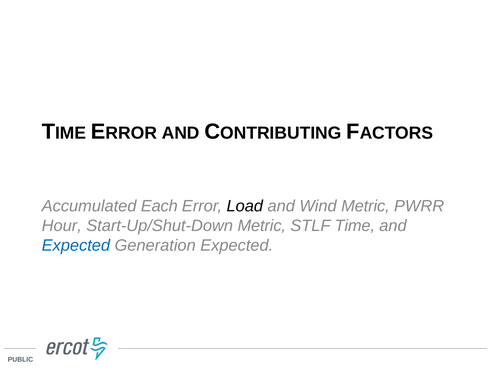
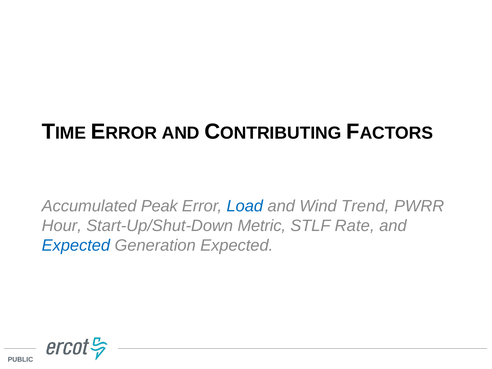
Each: Each -> Peak
Load colour: black -> blue
Wind Metric: Metric -> Trend
Time: Time -> Rate
